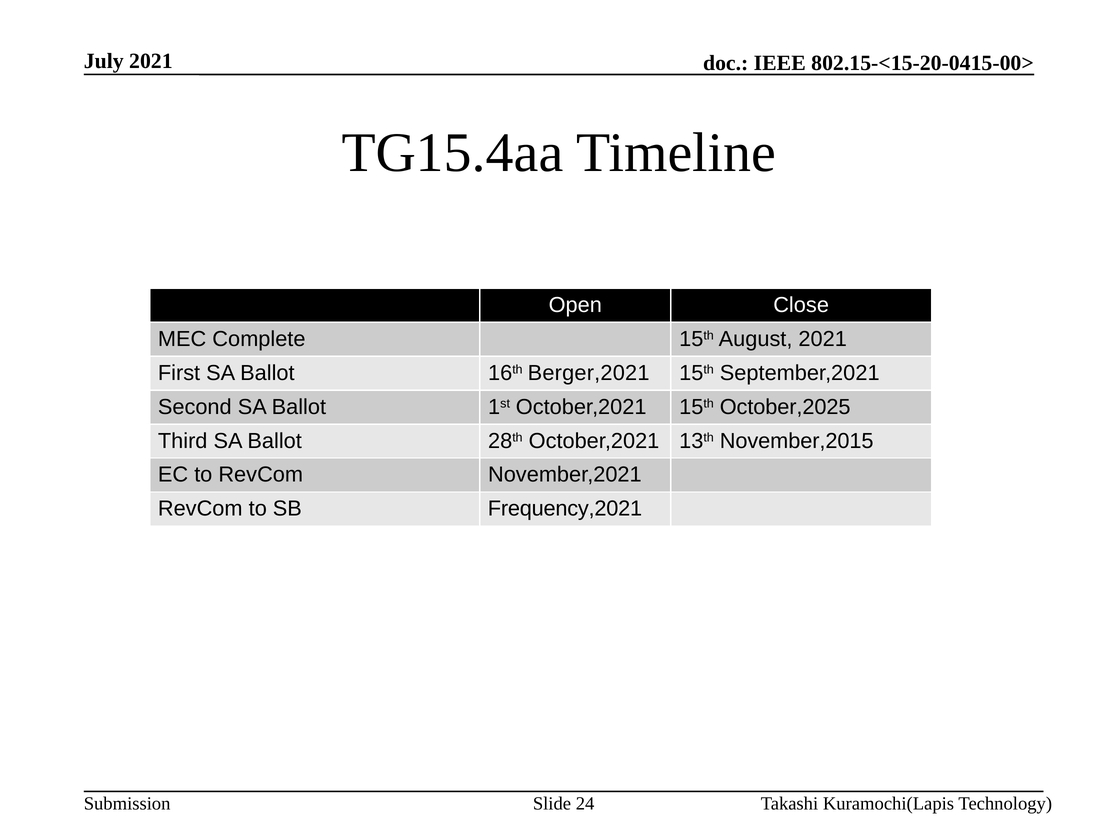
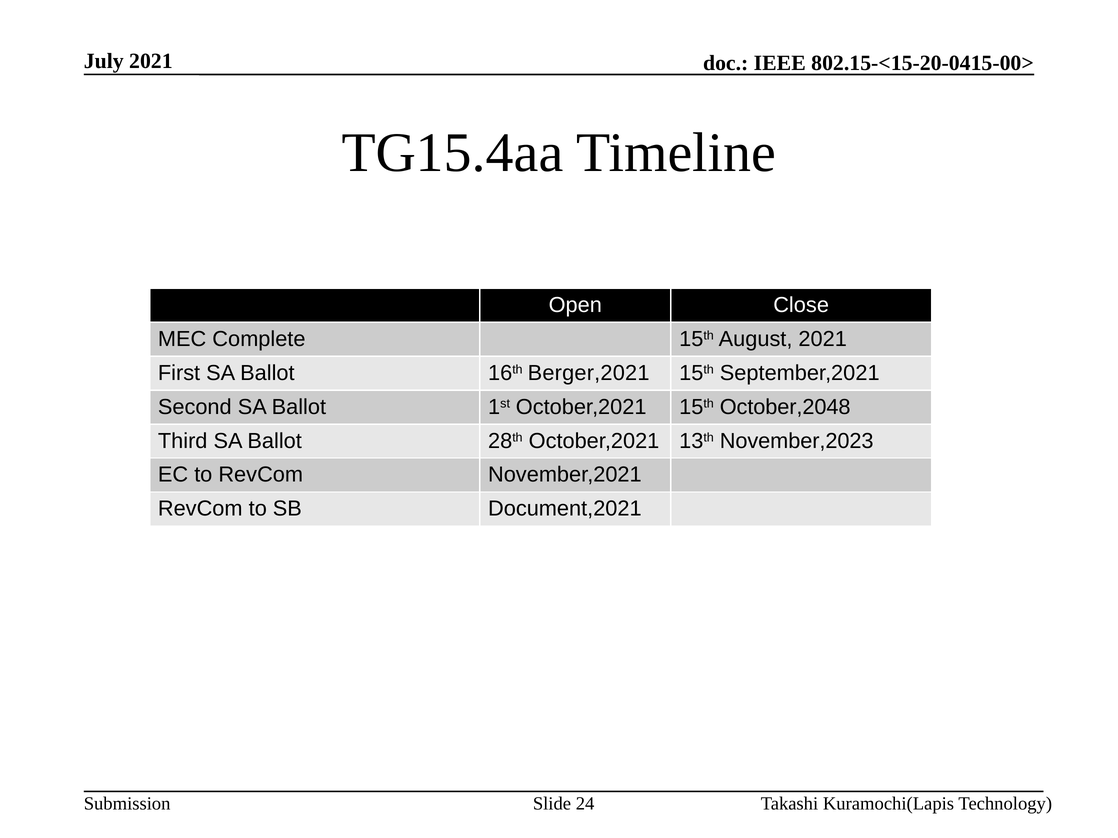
October,2025: October,2025 -> October,2048
November,2015: November,2015 -> November,2023
Frequency,2021: Frequency,2021 -> Document,2021
